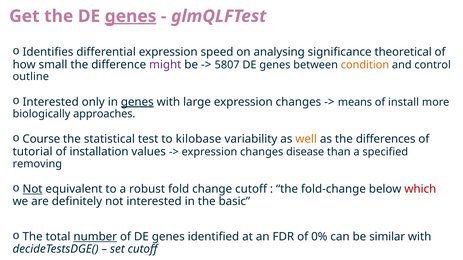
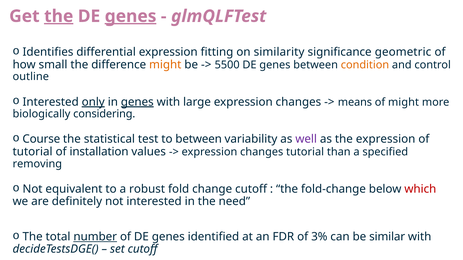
the at (59, 16) underline: none -> present
speed: speed -> fitting
analysing: analysing -> similarity
theoretical: theoretical -> geometric
might at (165, 65) colour: purple -> orange
5807: 5807 -> 5500
only underline: none -> present
of install: install -> might
approaches: approaches -> considering
to kilobase: kilobase -> between
well colour: orange -> purple
the differences: differences -> expression
changes disease: disease -> tutorial
Not at (33, 189) underline: present -> none
basic: basic -> need
0%: 0% -> 3%
